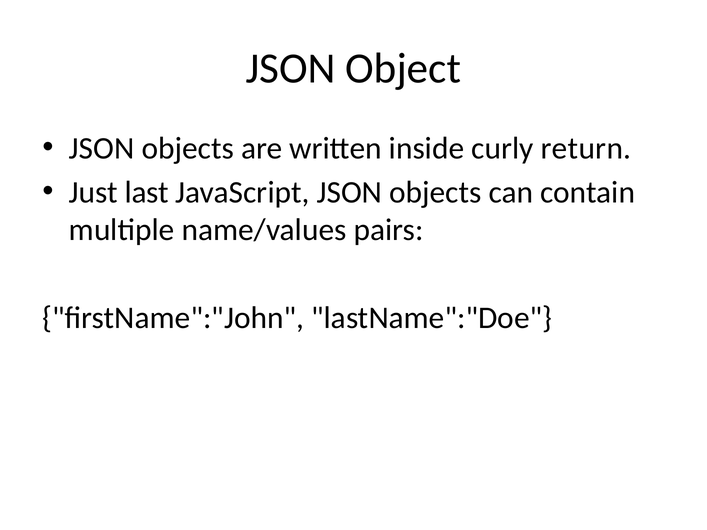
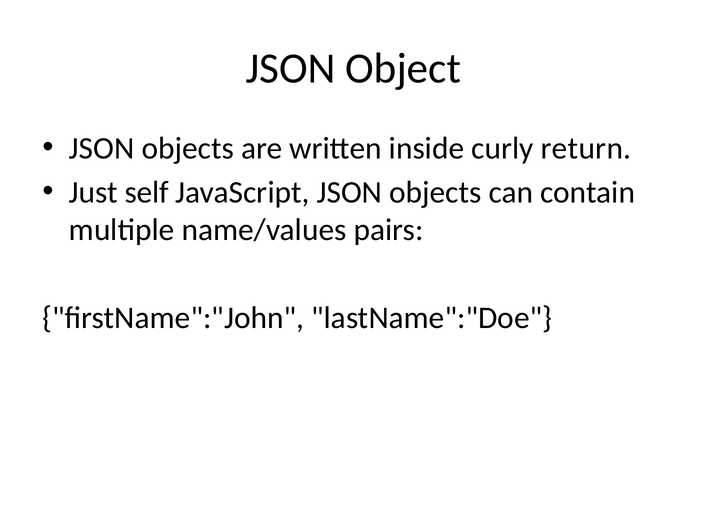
last: last -> self
